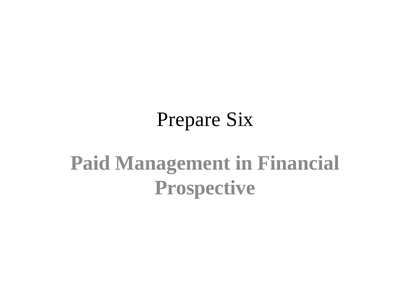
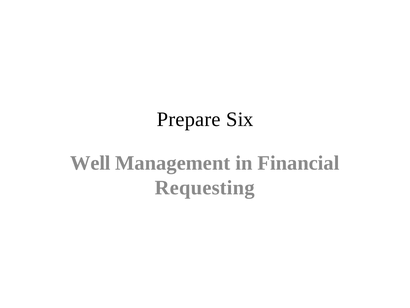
Paid: Paid -> Well
Prospective: Prospective -> Requesting
